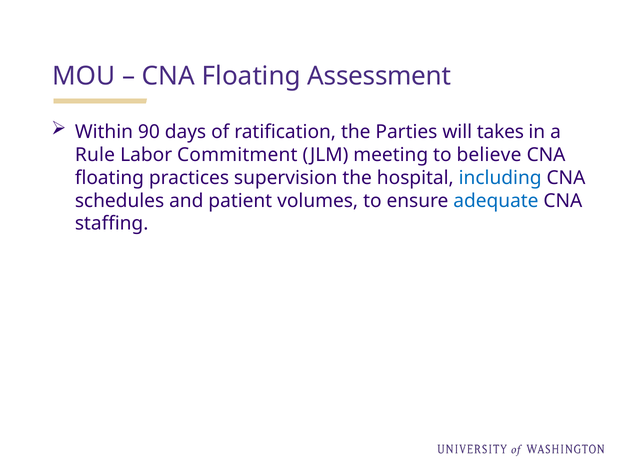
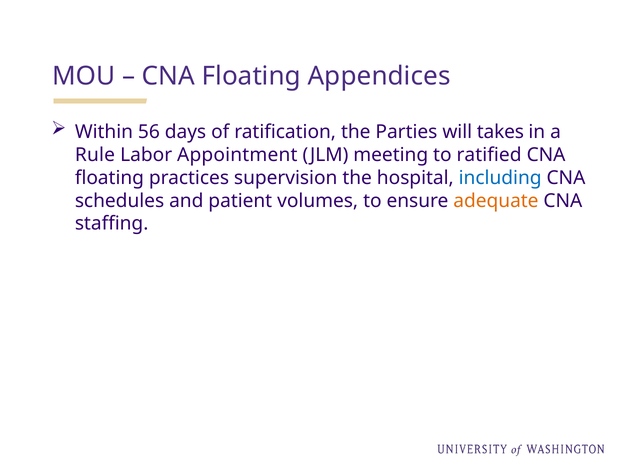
Assessment: Assessment -> Appendices
90: 90 -> 56
Commitment: Commitment -> Appointment
believe: believe -> ratified
adequate colour: blue -> orange
